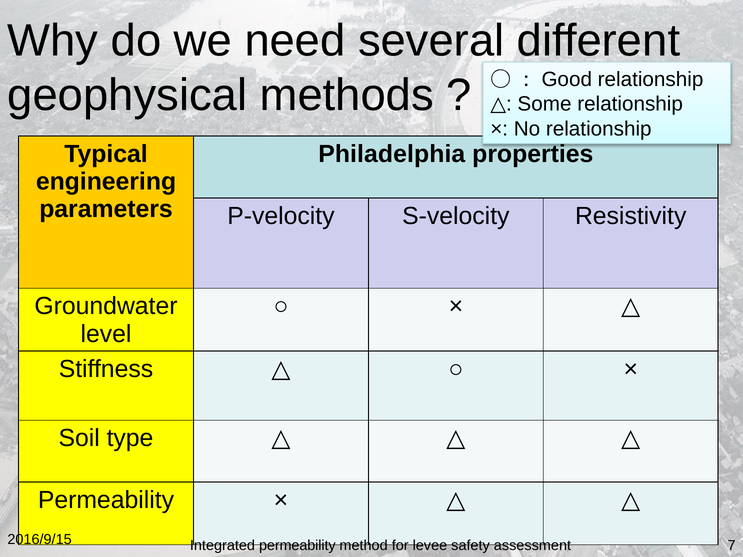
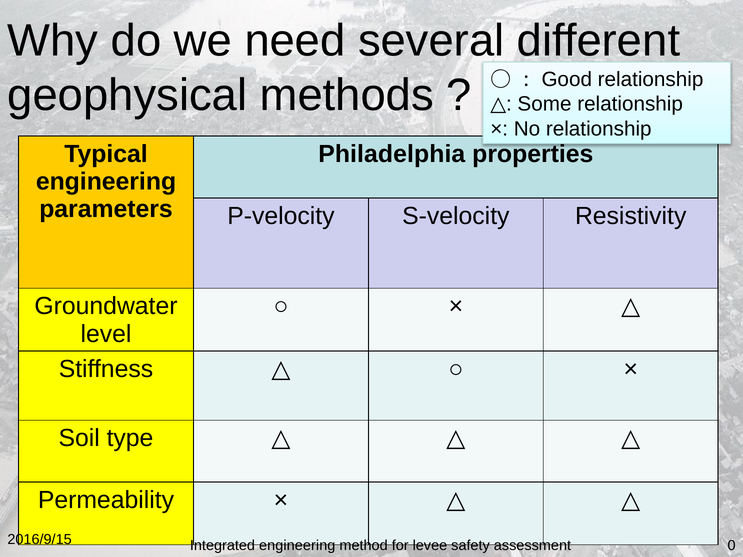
Integrated permeability: permeability -> engineering
7: 7 -> 0
